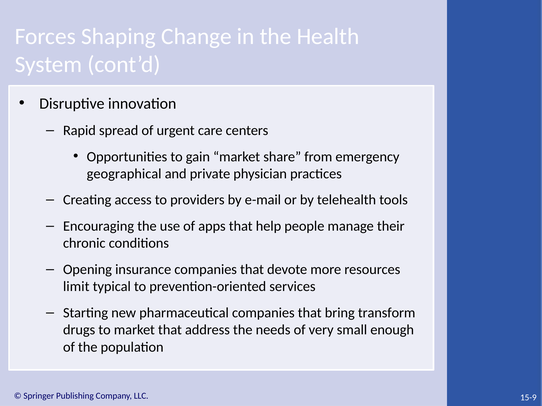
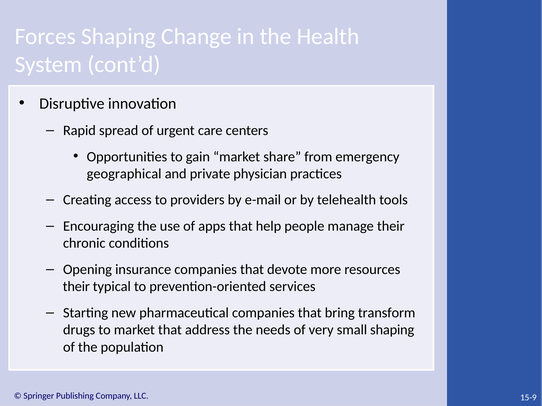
limit at (76, 287): limit -> their
small enough: enough -> shaping
